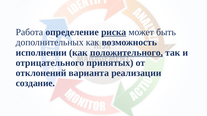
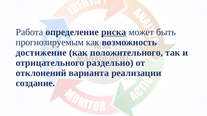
дополнительных: дополнительных -> прогнозируемым
исполнении: исполнении -> достижение
положительного underline: present -> none
принятых: принятых -> раздельно
